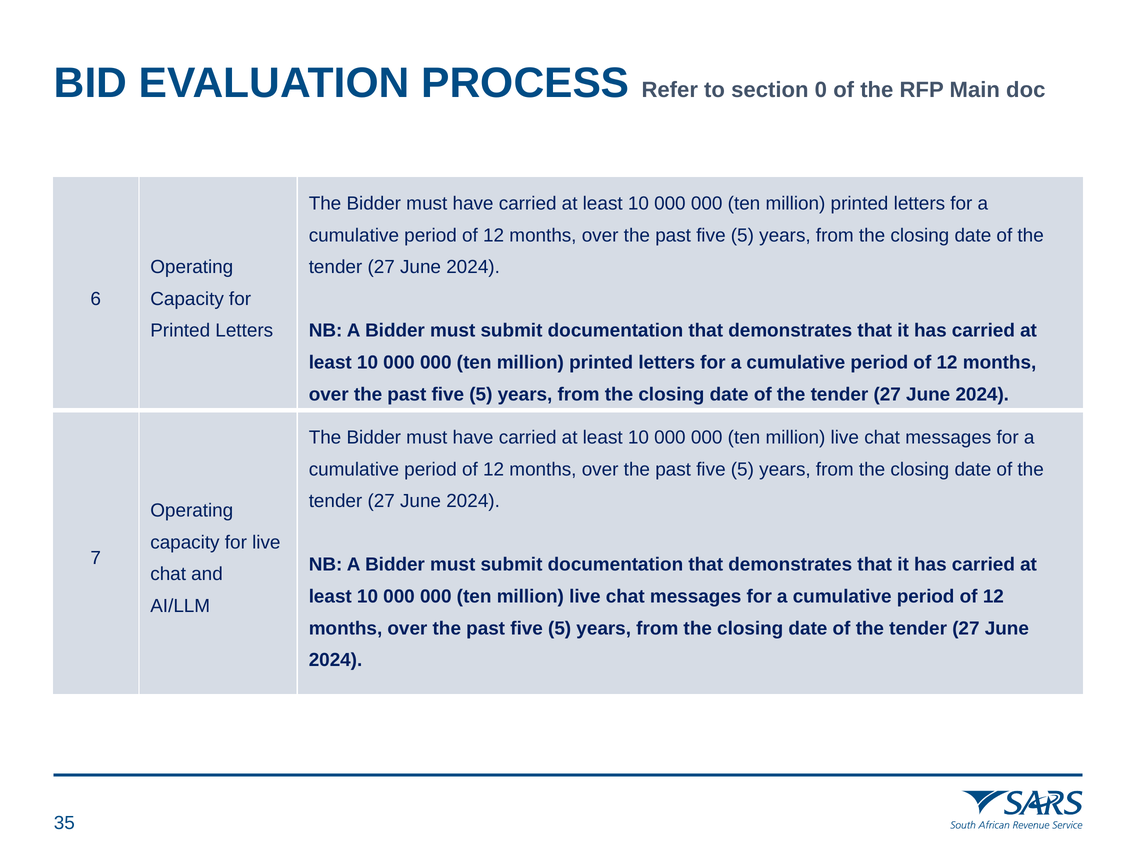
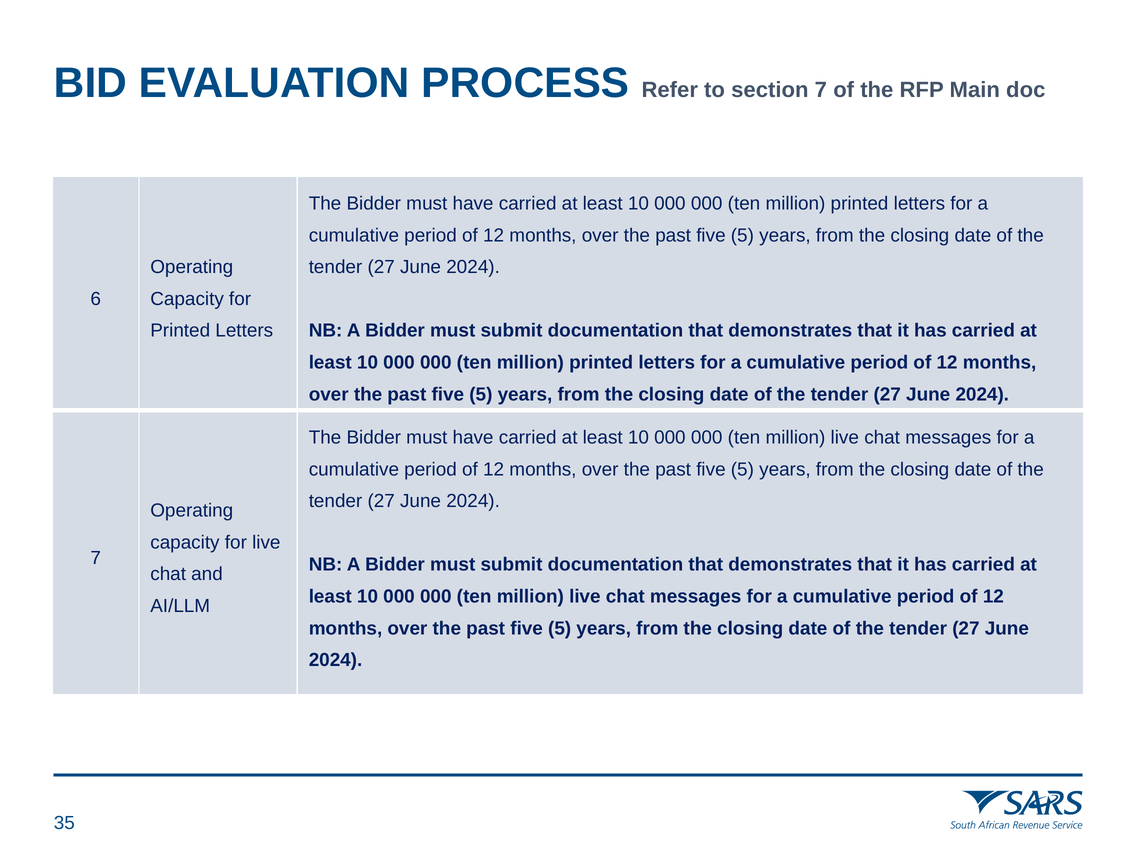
section 0: 0 -> 7
